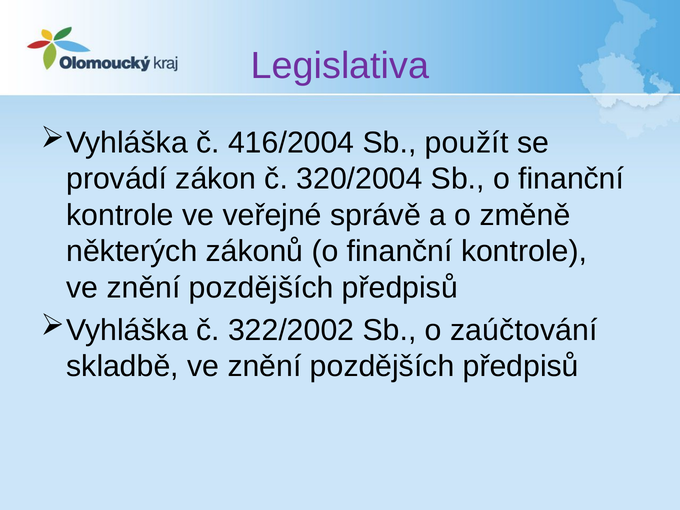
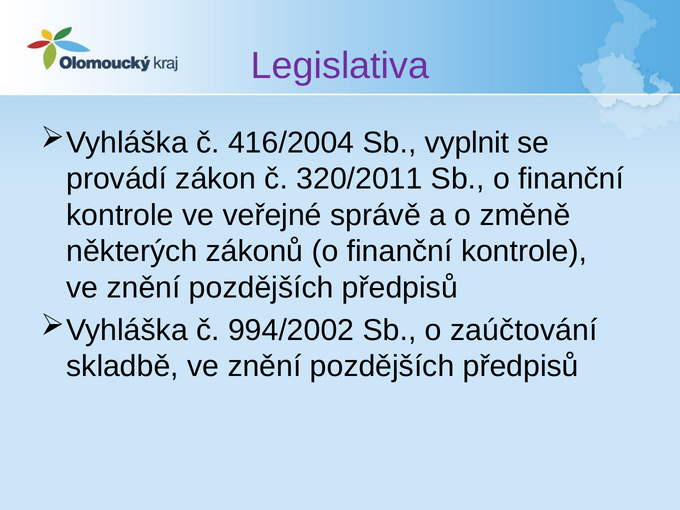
použít: použít -> vyplnit
320/2004: 320/2004 -> 320/2011
322/2002: 322/2002 -> 994/2002
